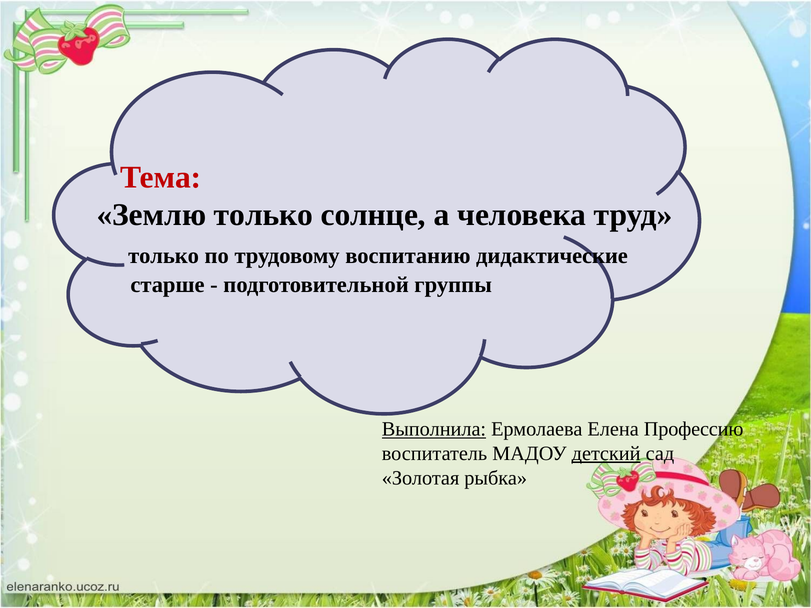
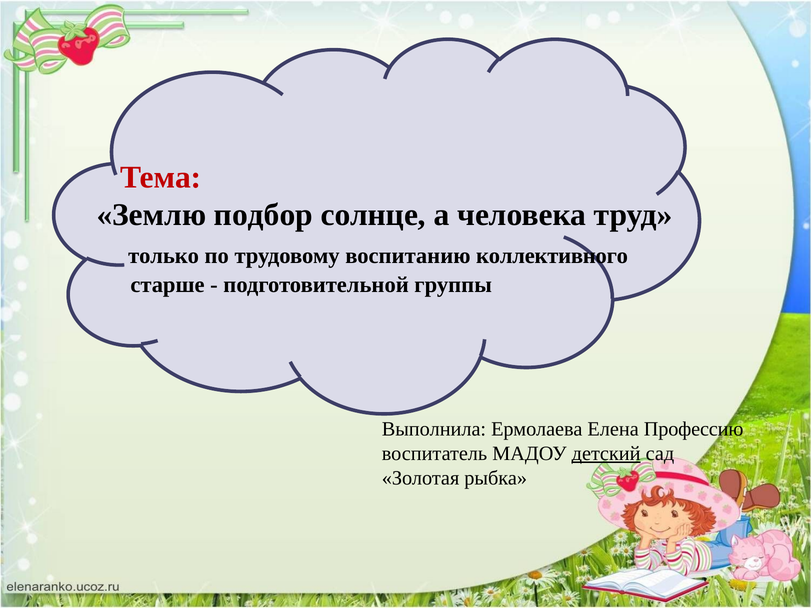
Землю только: только -> подбор
дидактические: дидактические -> коллективного
Выполнила underline: present -> none
